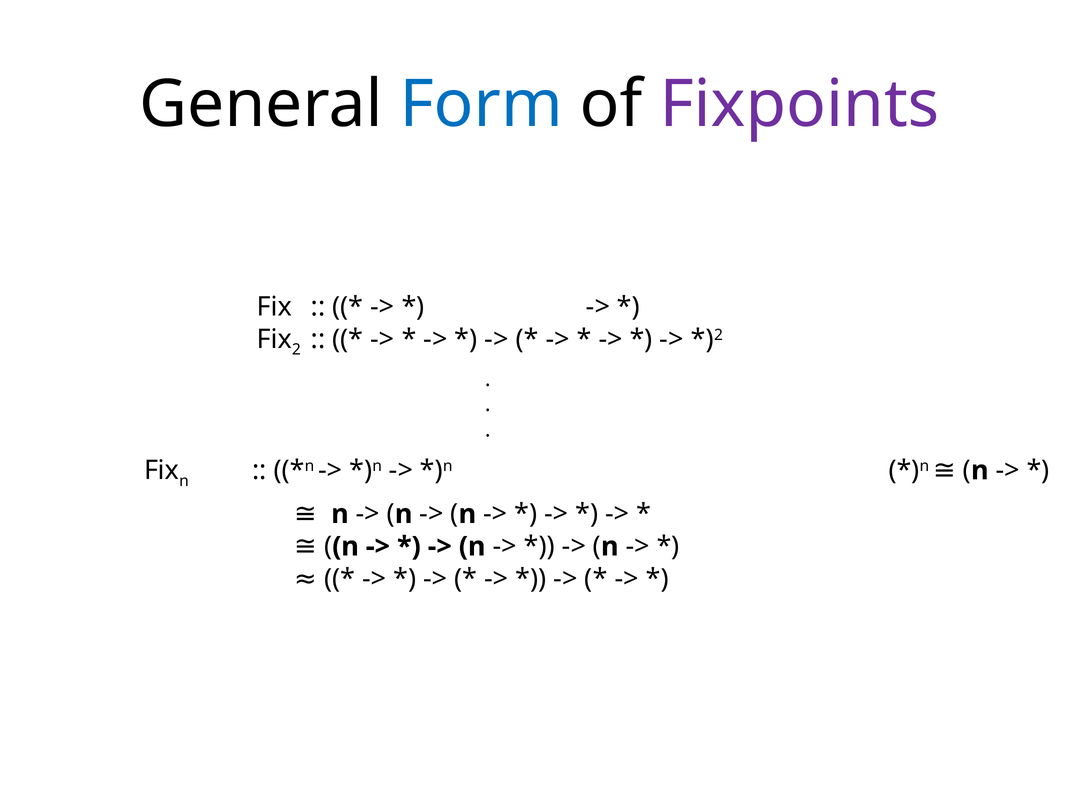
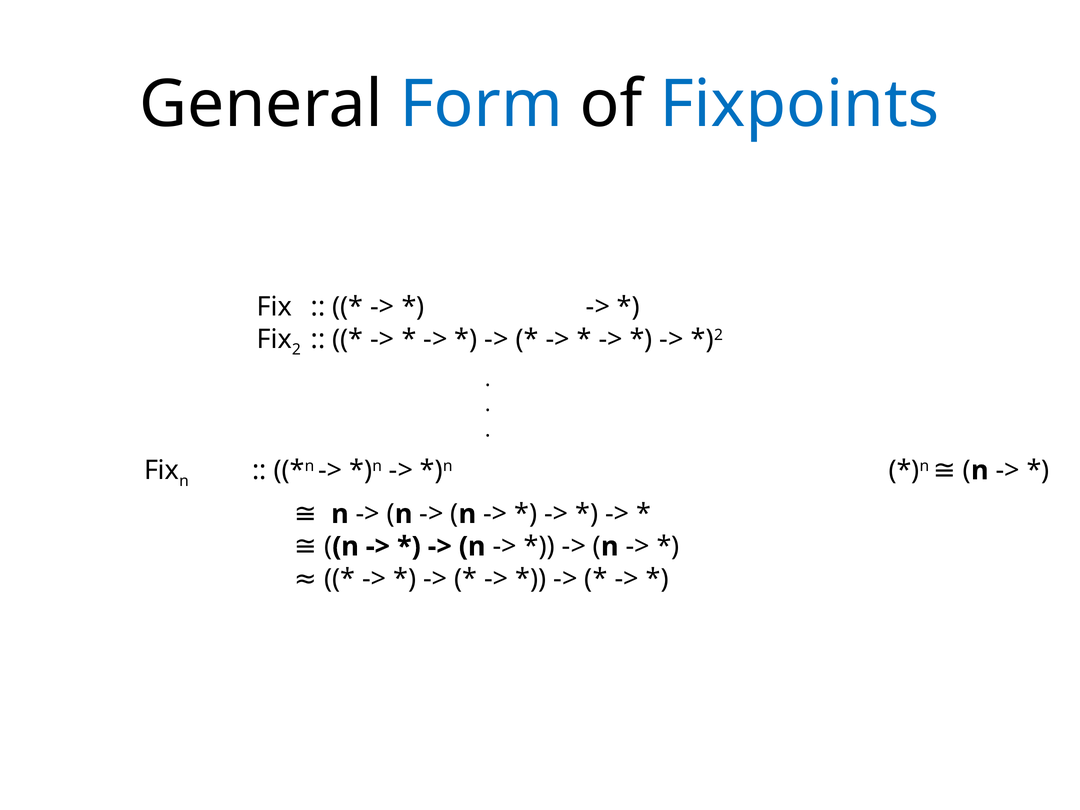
Fixpoints colour: purple -> blue
